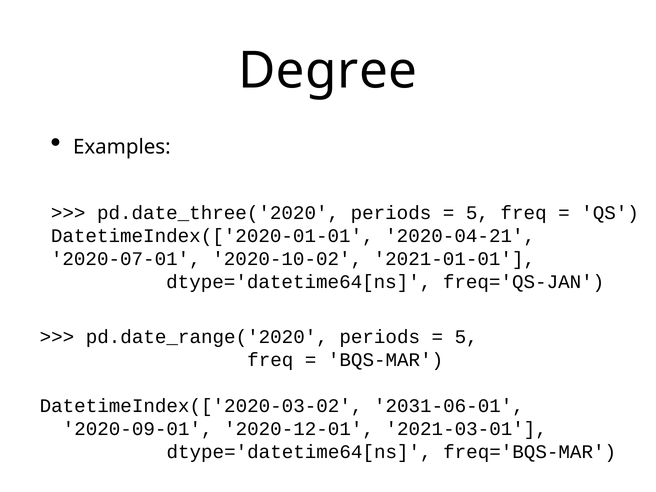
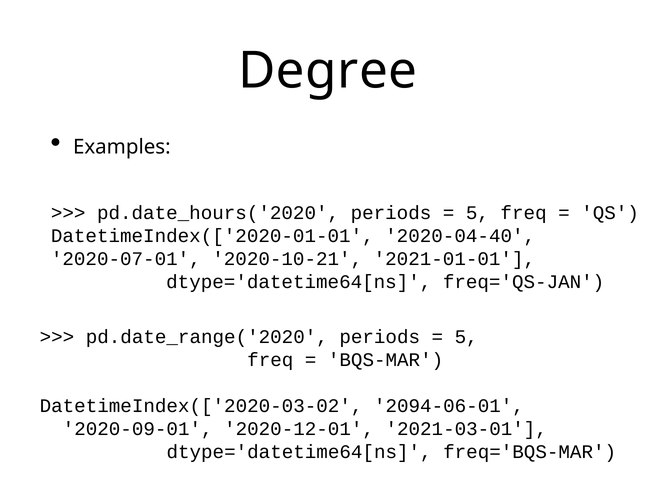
pd.date_three('2020: pd.date_three('2020 -> pd.date_hours('2020
2020-04-21: 2020-04-21 -> 2020-04-40
2020-10-02: 2020-10-02 -> 2020-10-21
2031-06-01: 2031-06-01 -> 2094-06-01
